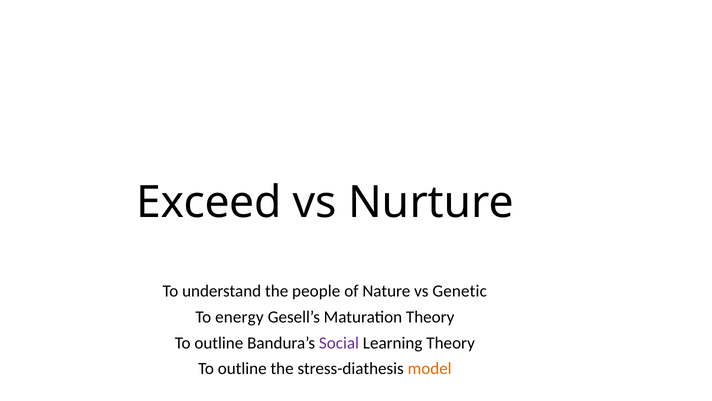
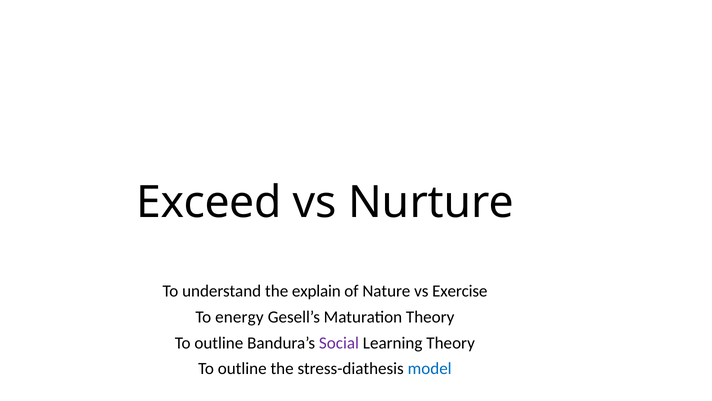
people: people -> explain
Genetic: Genetic -> Exercise
model colour: orange -> blue
